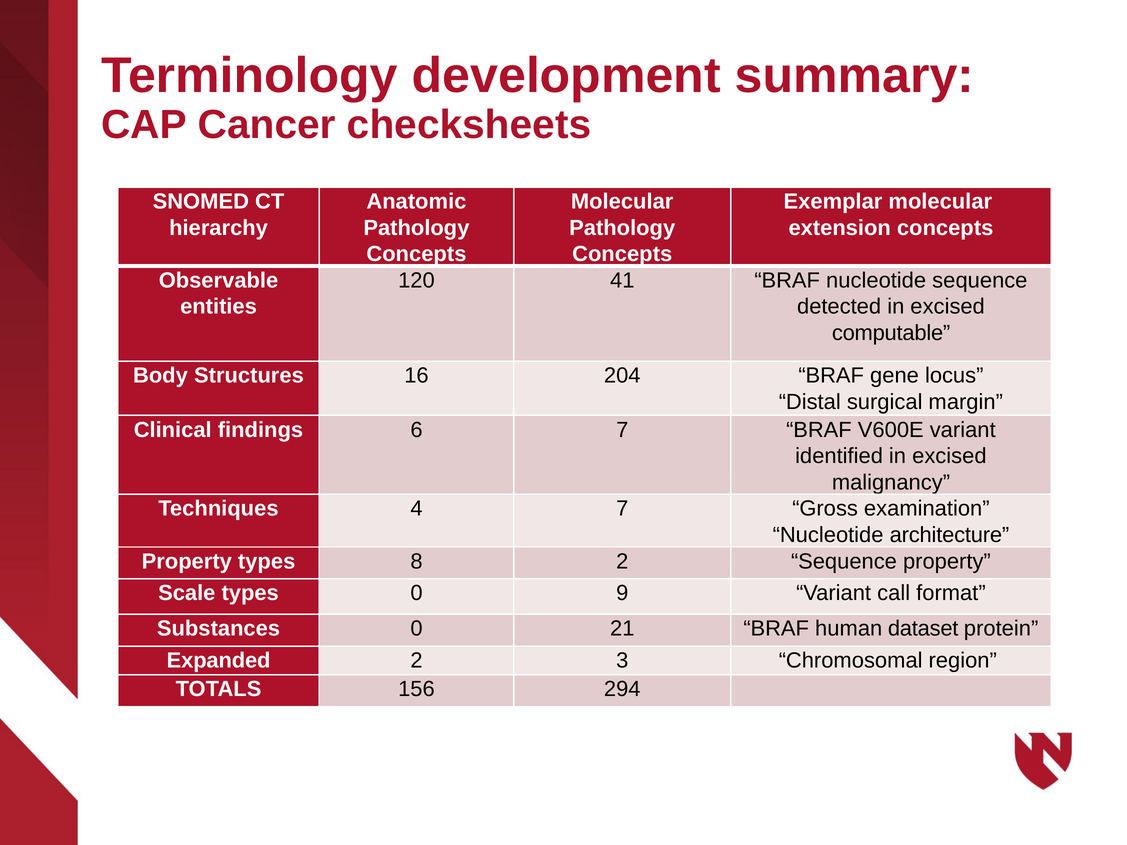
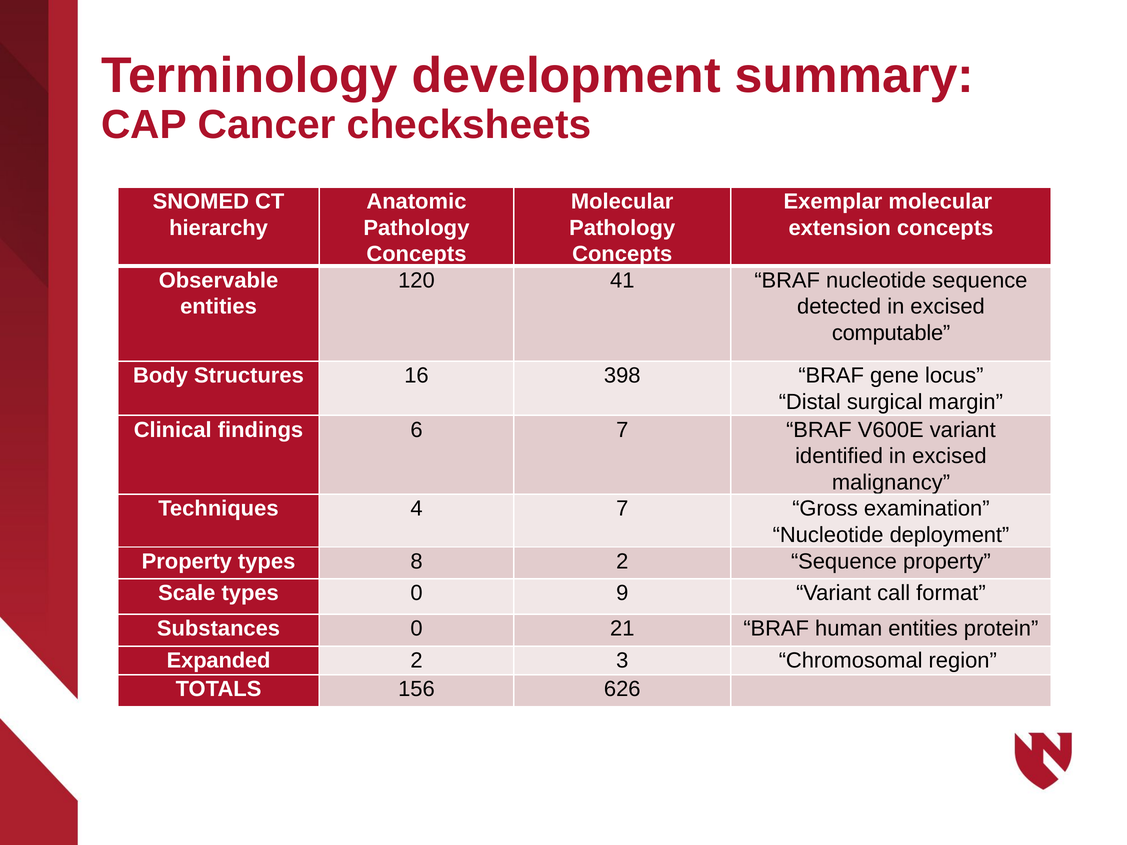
204: 204 -> 398
architecture: architecture -> deployment
human dataset: dataset -> entities
294: 294 -> 626
